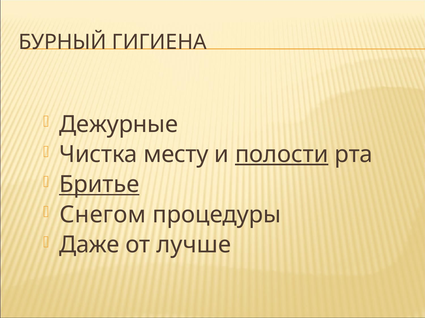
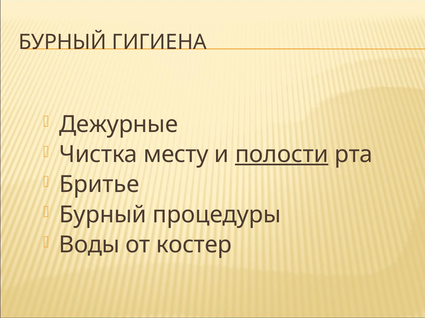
Бритье underline: present -> none
Снегом at (103, 215): Снегом -> Бурный
Даже: Даже -> Воды
лучше: лучше -> костер
